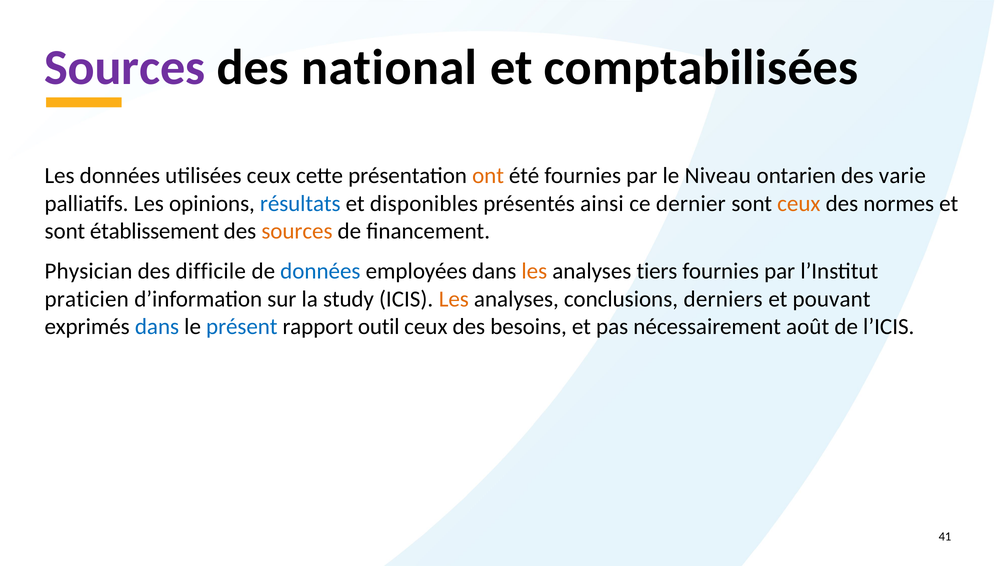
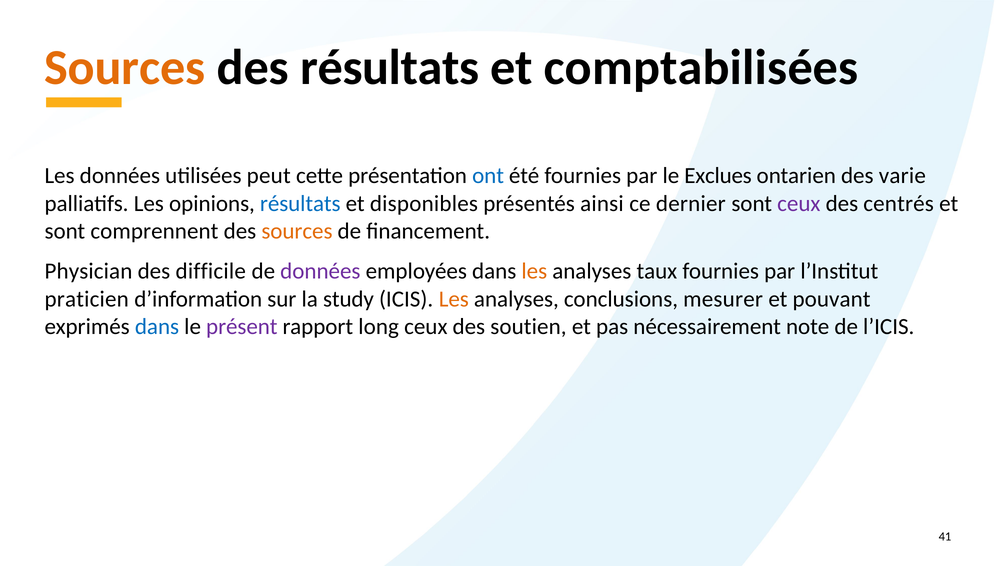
Sources at (125, 67) colour: purple -> orange
des national: national -> résultats
utilisées ceux: ceux -> peut
ont colour: orange -> blue
Niveau: Niveau -> Exclues
ceux at (799, 203) colour: orange -> purple
normes: normes -> centrés
établissement: établissement -> comprennent
données at (320, 271) colour: blue -> purple
tiers: tiers -> taux
derniers: derniers -> mesurer
présent colour: blue -> purple
outil: outil -> long
besoins: besoins -> soutien
août: août -> note
